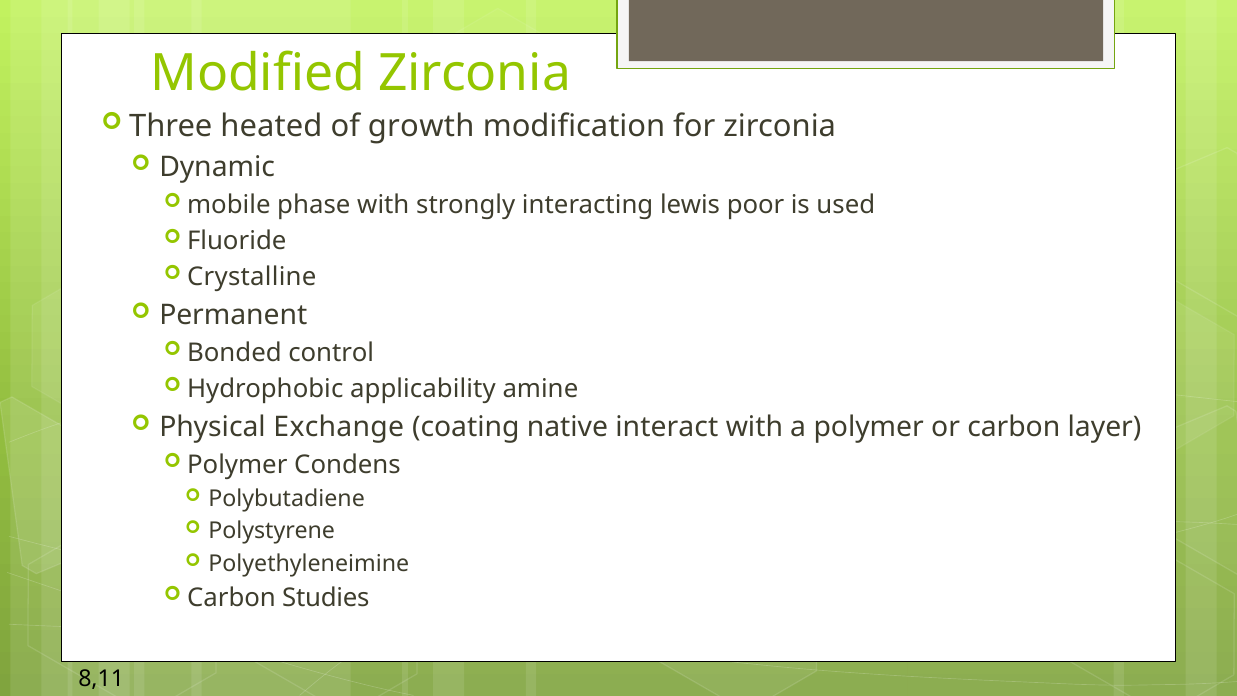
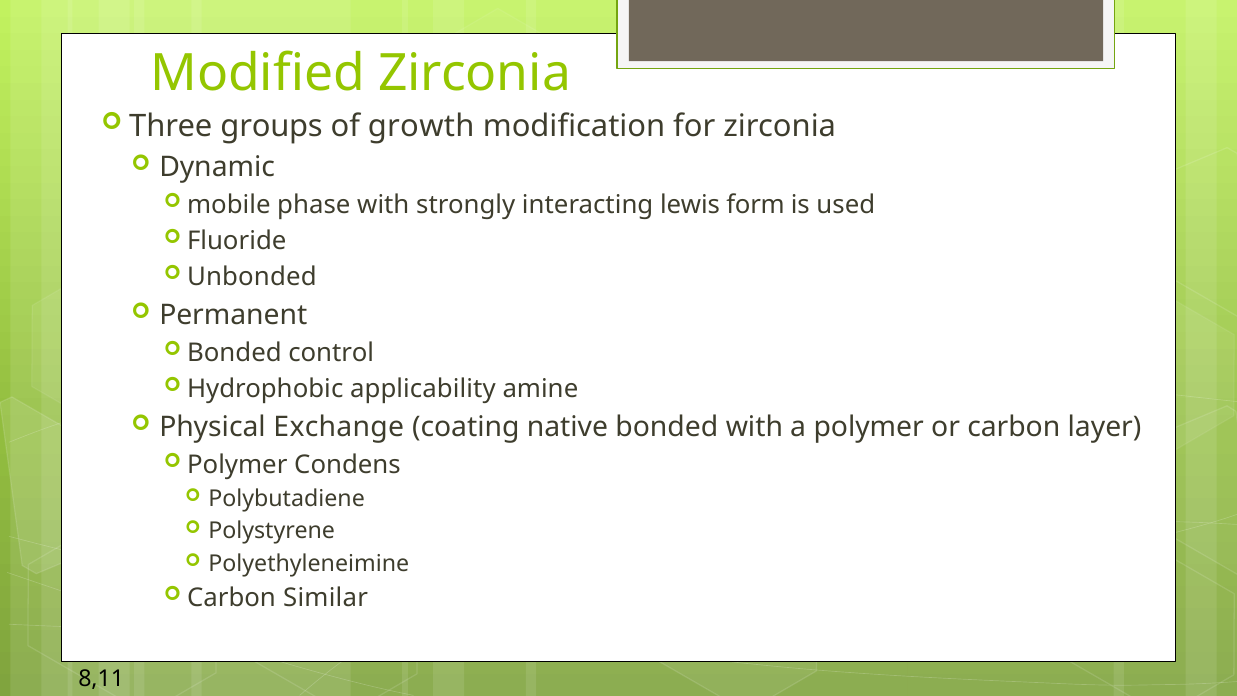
heated: heated -> groups
poor: poor -> form
Crystalline: Crystalline -> Unbonded
native interact: interact -> bonded
Studies: Studies -> Similar
